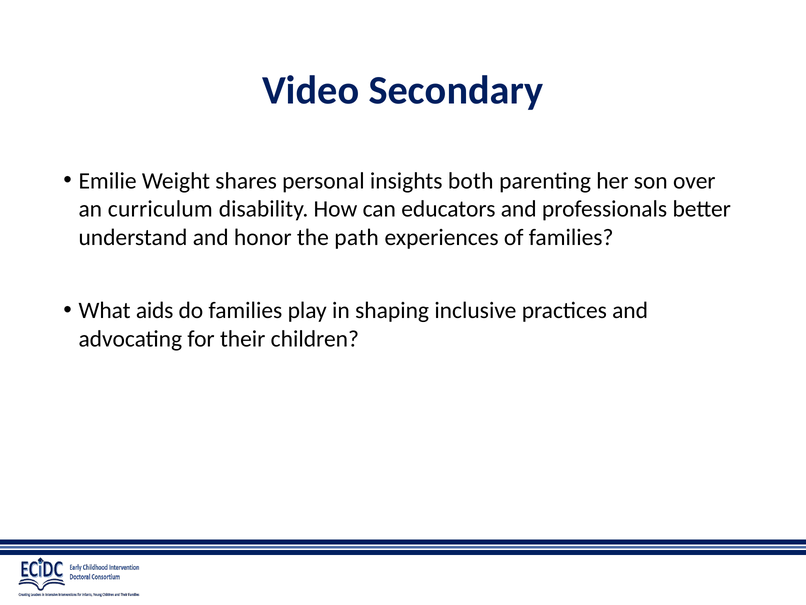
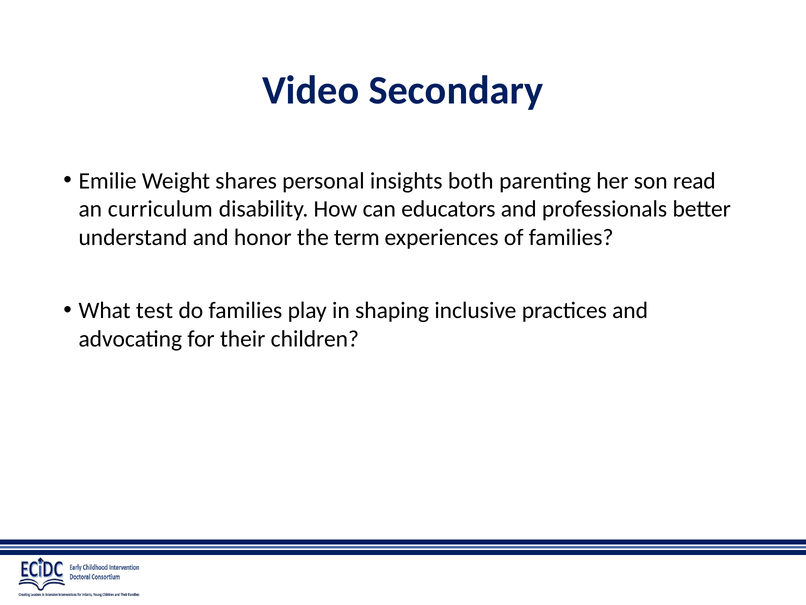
over: over -> read
path: path -> term
aids: aids -> test
